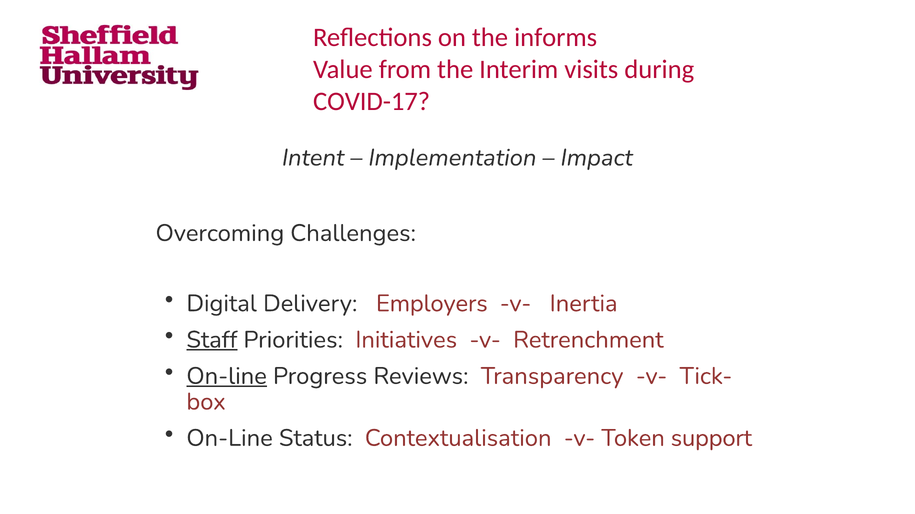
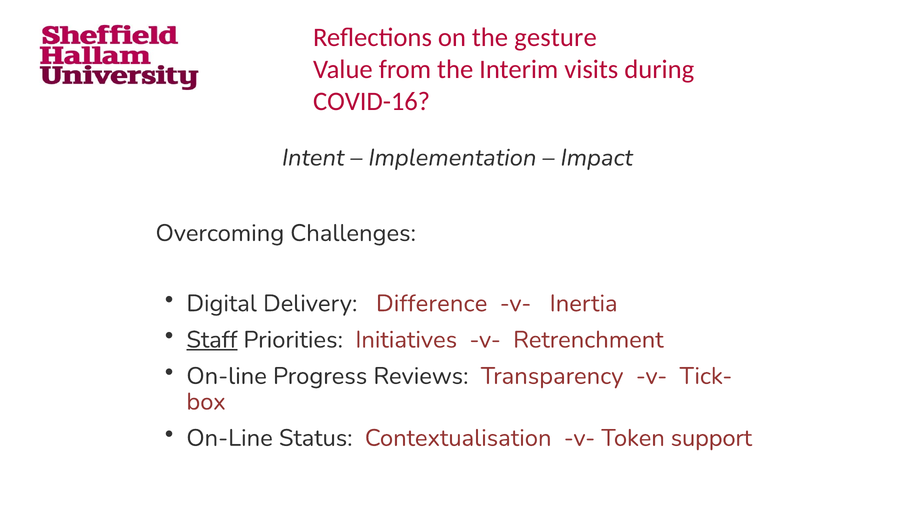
informs: informs -> gesture
COVID-17: COVID-17 -> COVID-16
Employers: Employers -> Difference
On-line at (227, 376) underline: present -> none
